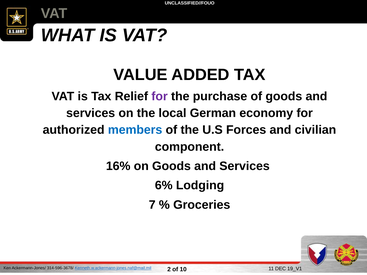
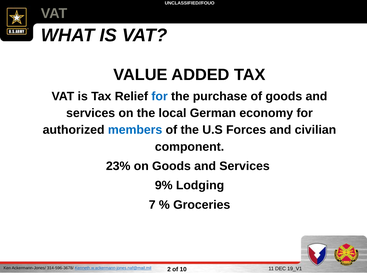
for at (160, 96) colour: purple -> blue
16%: 16% -> 23%
6%: 6% -> 9%
